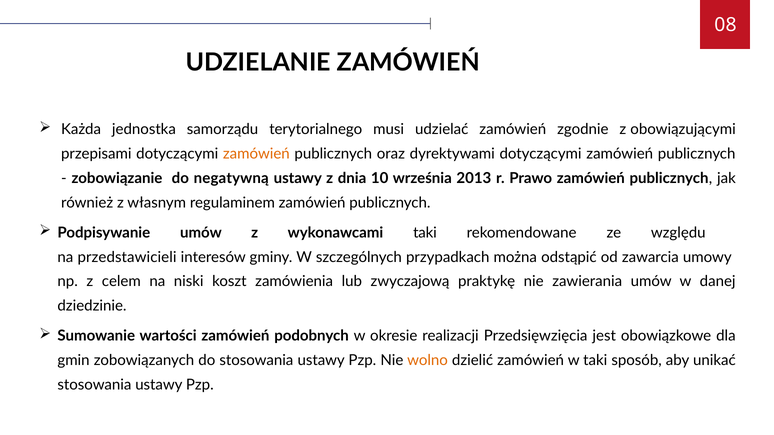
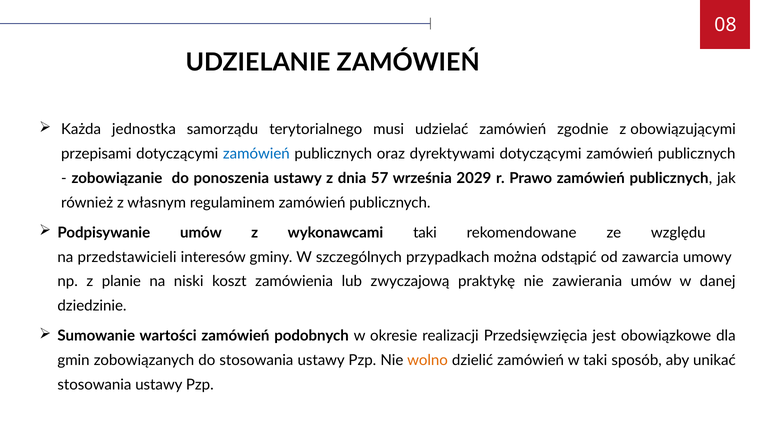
zamówień at (256, 154) colour: orange -> blue
negatywną: negatywną -> ponoszenia
10: 10 -> 57
2013: 2013 -> 2029
celem: celem -> planie
